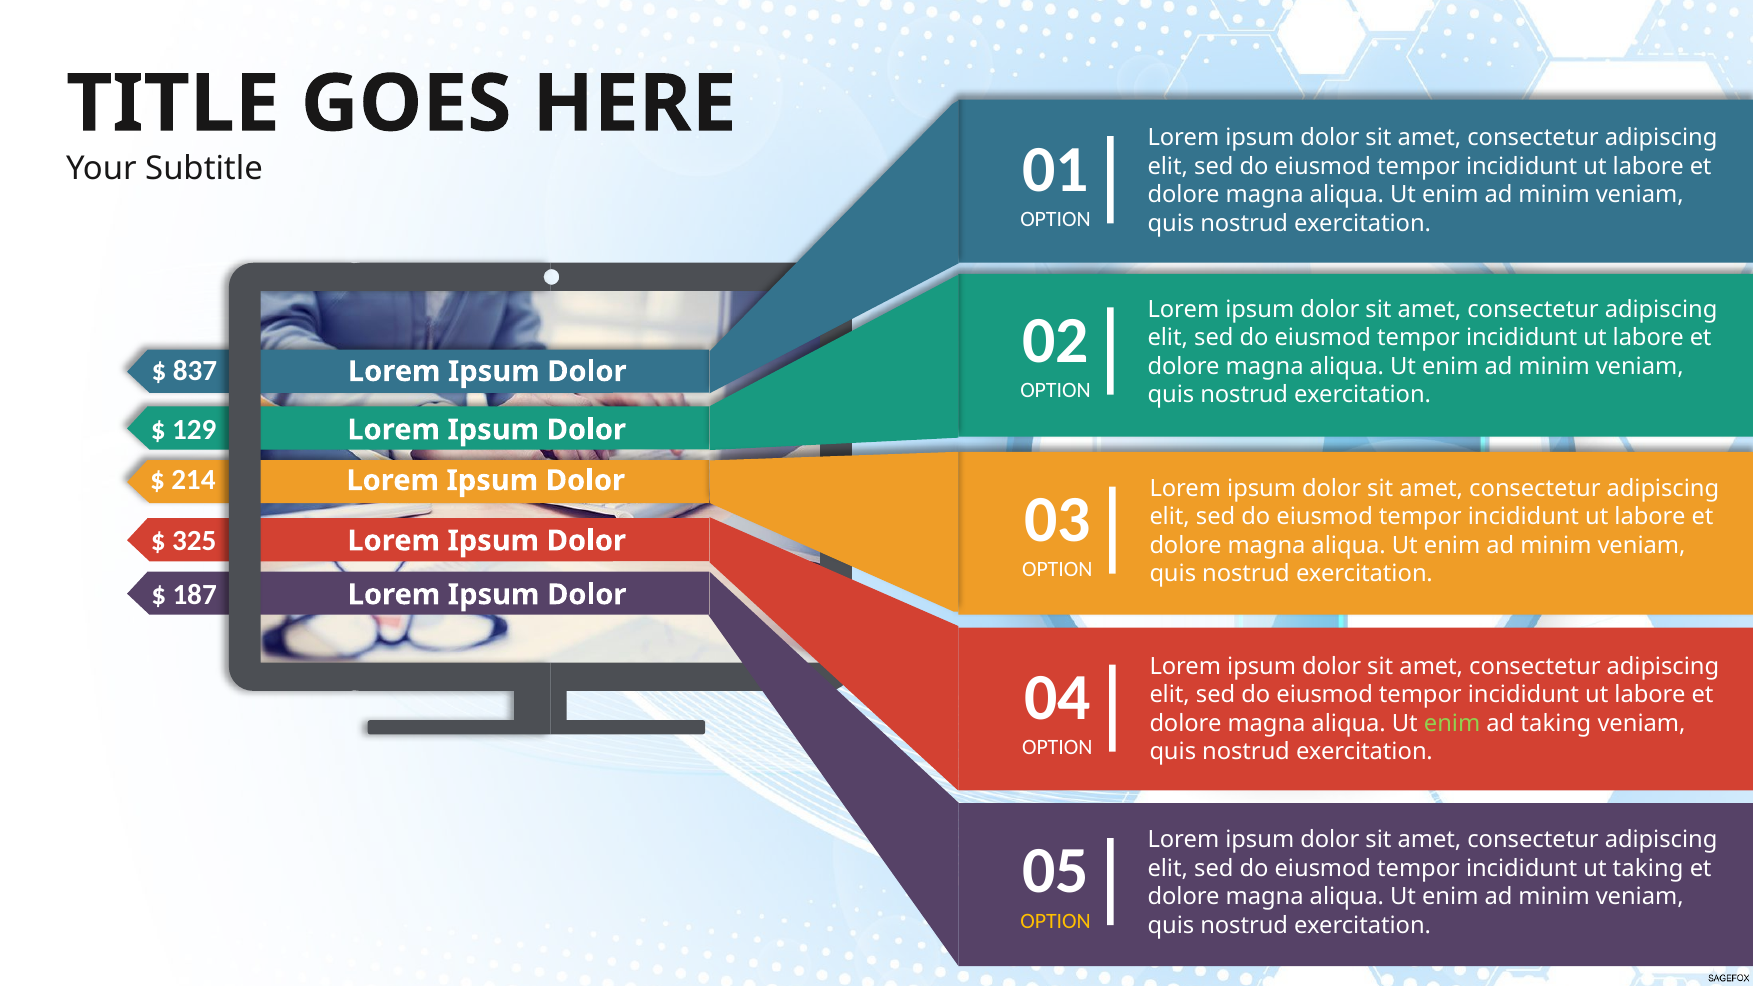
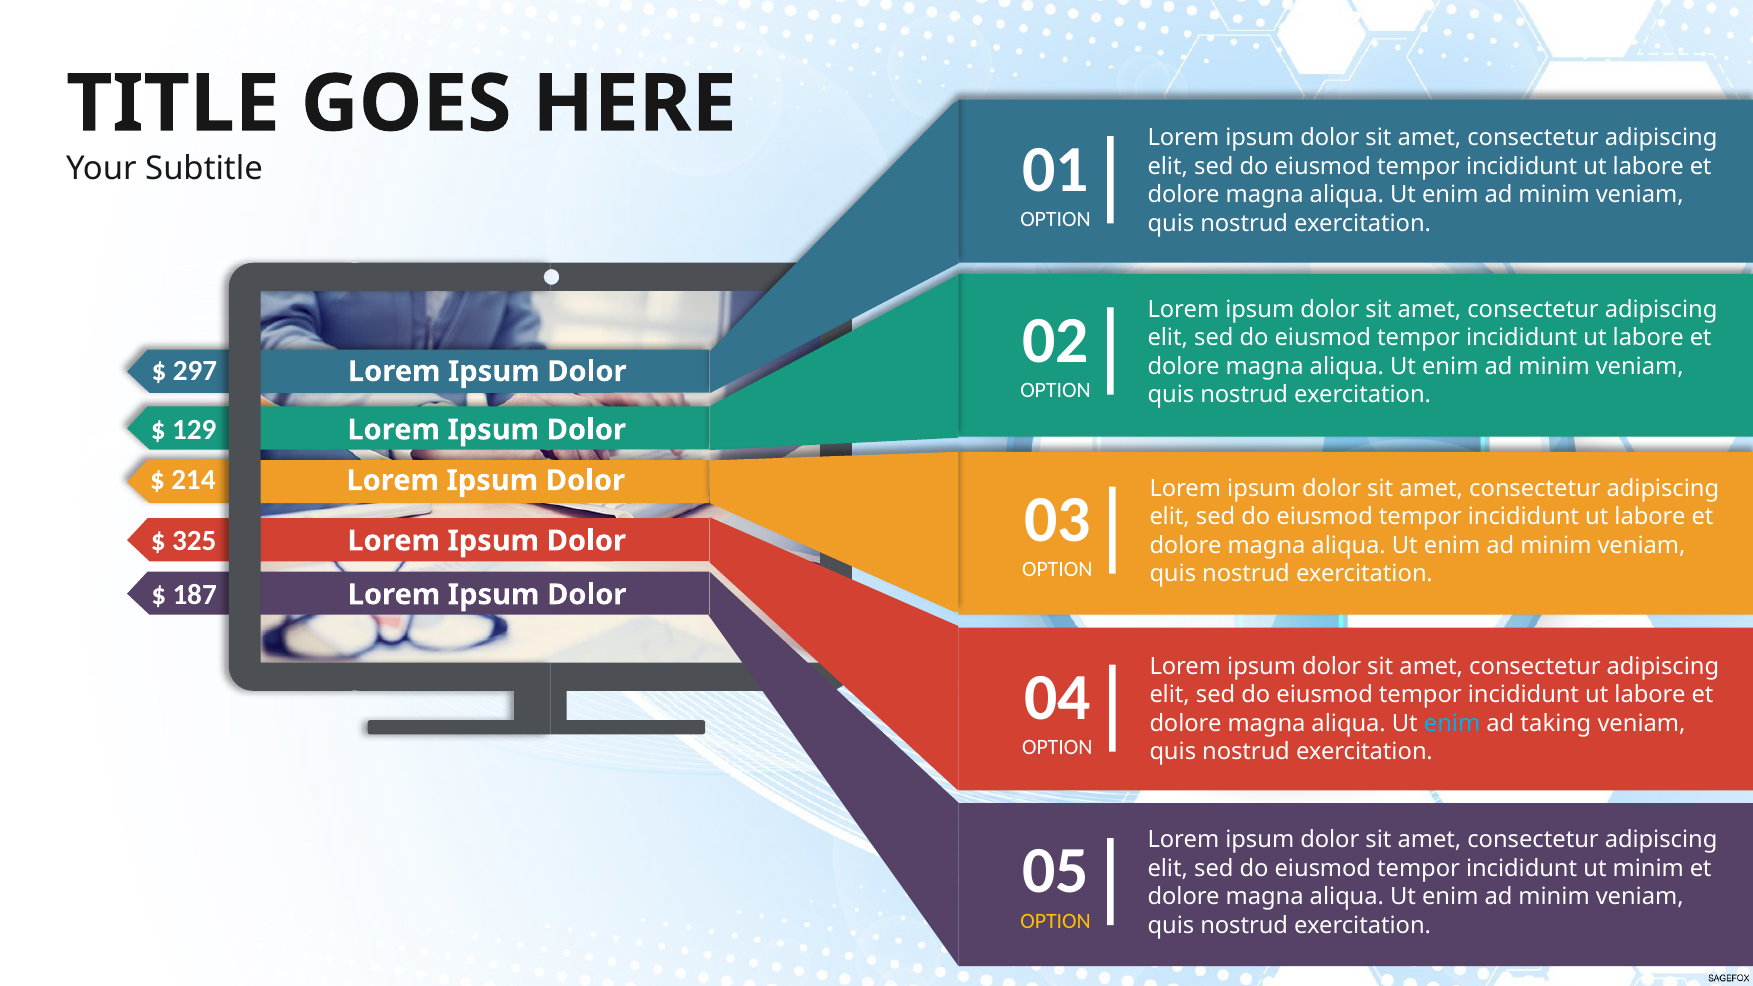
837: 837 -> 297
enim at (1452, 724) colour: light green -> light blue
ut taking: taking -> minim
